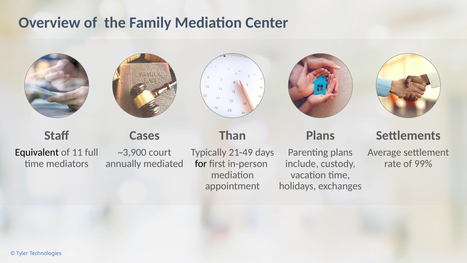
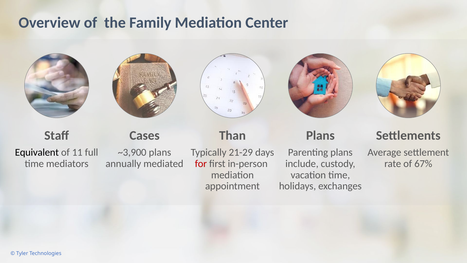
~3,900 court: court -> plans
21-49: 21-49 -> 21-29
for colour: black -> red
99%: 99% -> 67%
